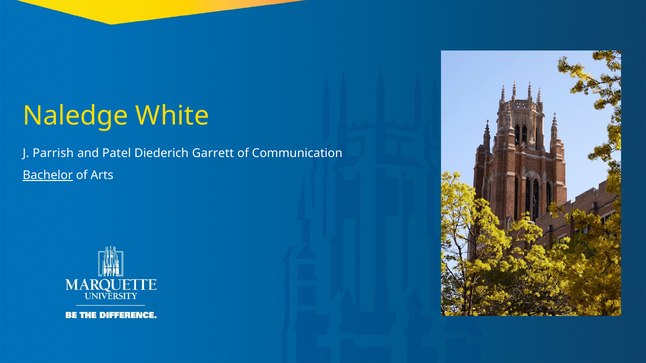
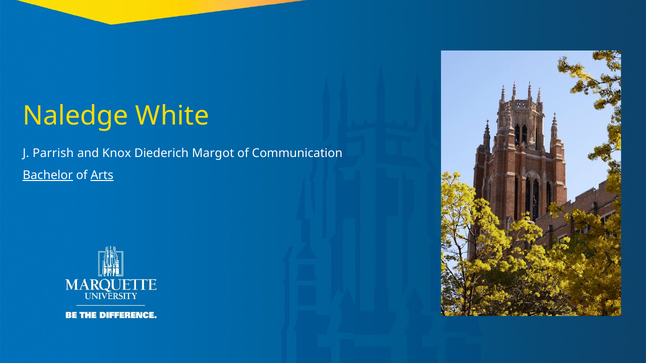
Patel: Patel -> Knox
Garrett: Garrett -> Margot
Arts underline: none -> present
